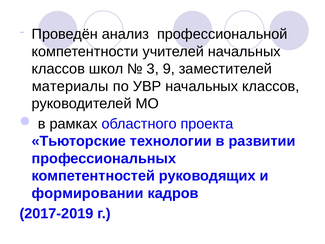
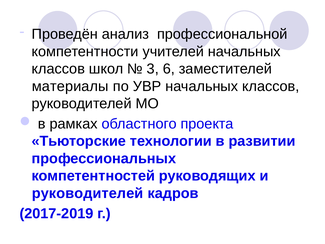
9: 9 -> 6
формировании at (88, 193): формировании -> руководителей
